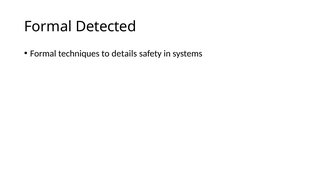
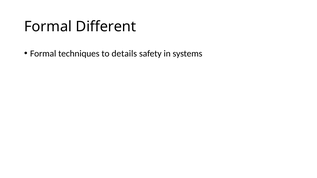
Detected: Detected -> Different
